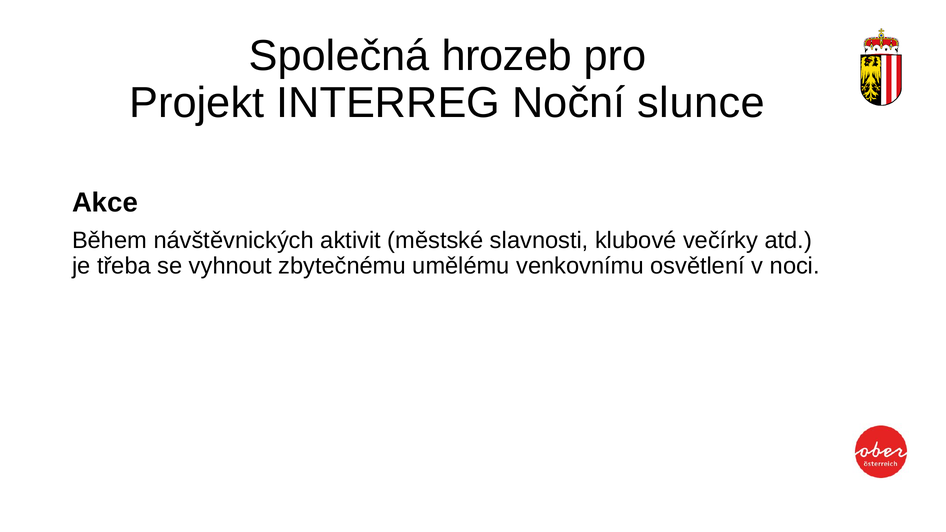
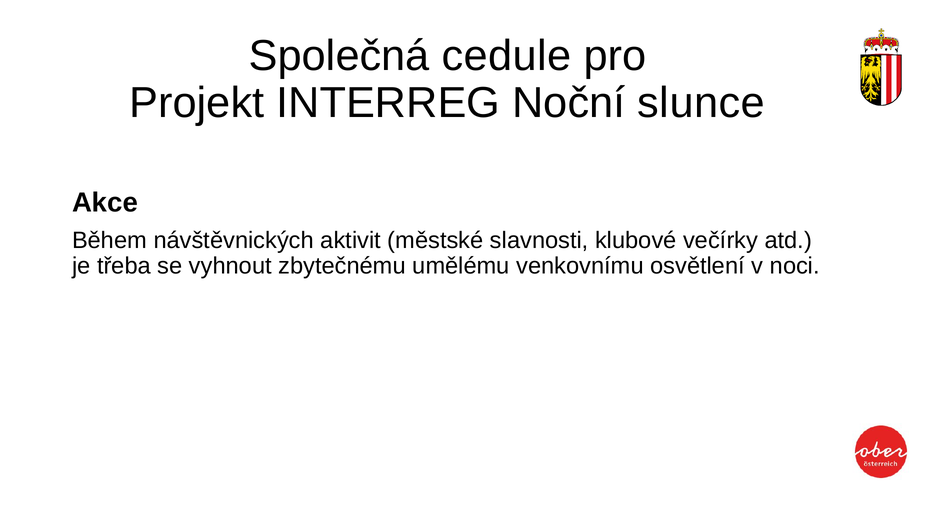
hrozeb: hrozeb -> cedule
